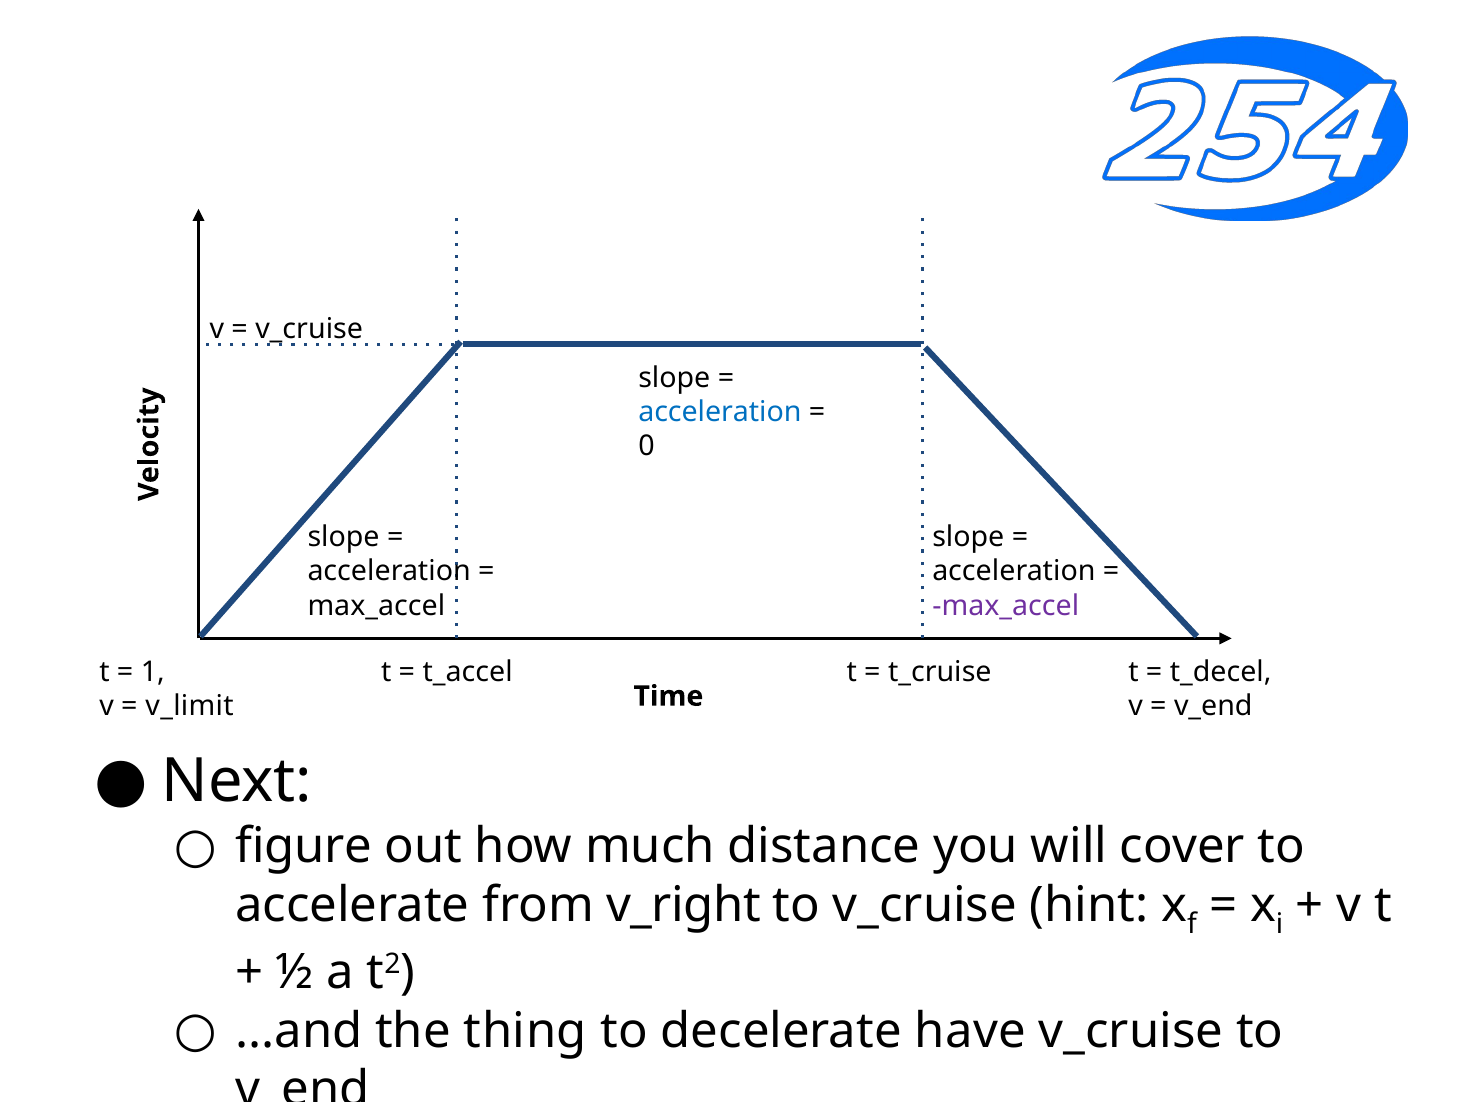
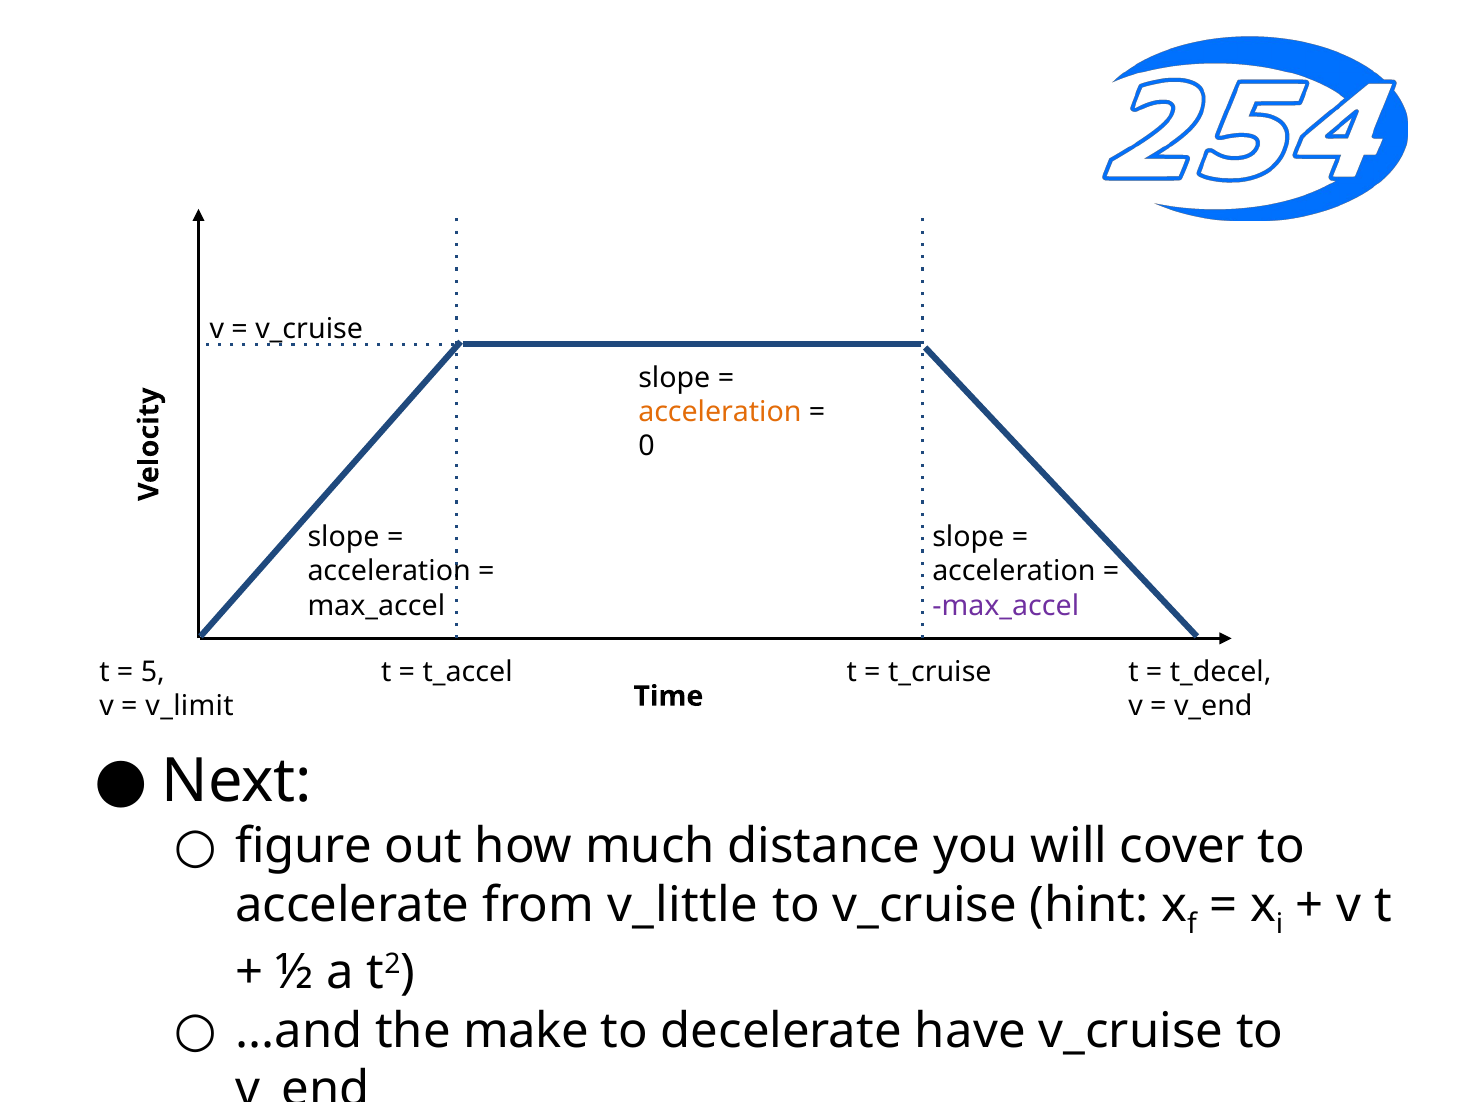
acceleration at (720, 412) colour: blue -> orange
1: 1 -> 5
v_right: v_right -> v_little
thing: thing -> make
